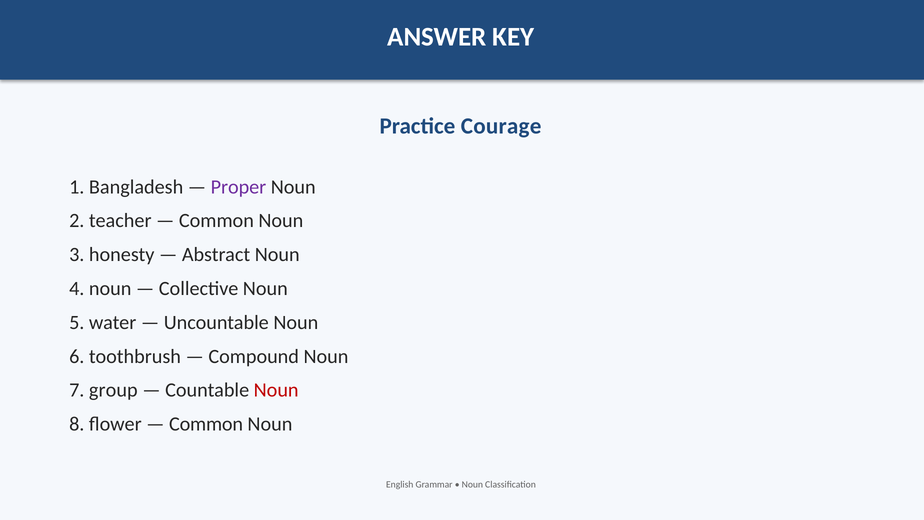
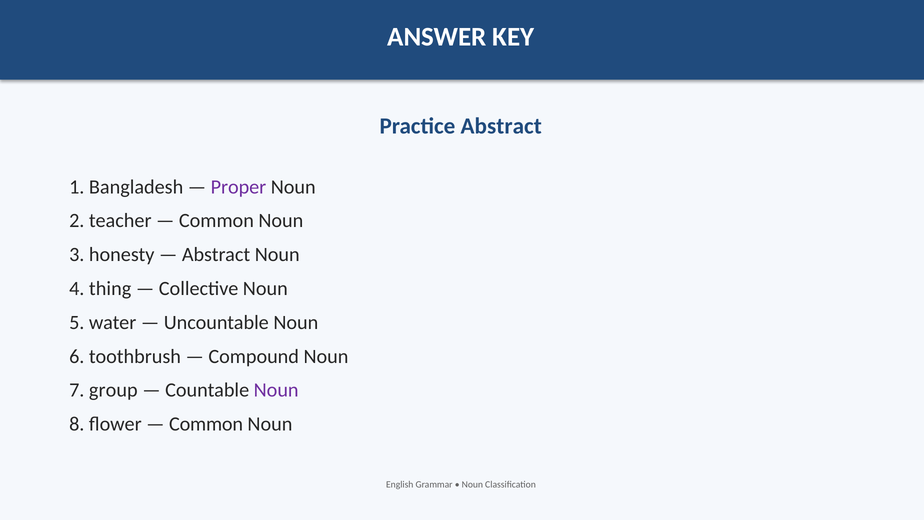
Practice Courage: Courage -> Abstract
4 noun: noun -> thing
Noun at (276, 390) colour: red -> purple
